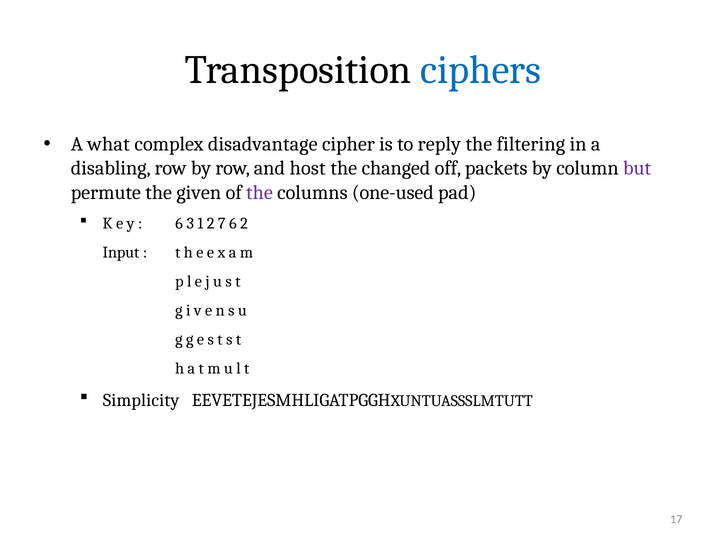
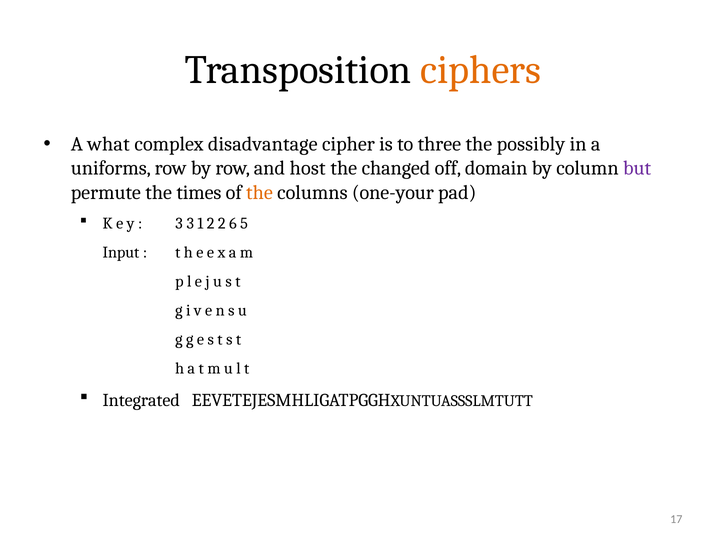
ciphers colour: blue -> orange
reply: reply -> three
filtering: filtering -> possibly
disabling: disabling -> uniforms
packets: packets -> domain
given: given -> times
the at (259, 193) colour: purple -> orange
one-used: one-used -> one-your
6 at (179, 224): 6 -> 3
2 7: 7 -> 2
6 2: 2 -> 5
Simplicity: Simplicity -> Integrated
